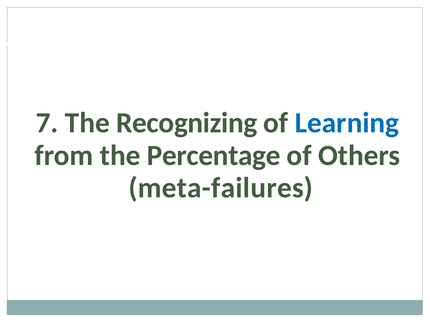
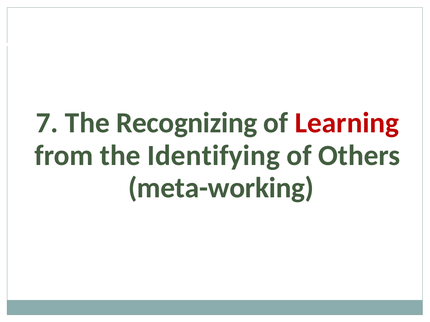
Learning colour: blue -> red
Percentage: Percentage -> Identifying
meta-failures: meta-failures -> meta-working
